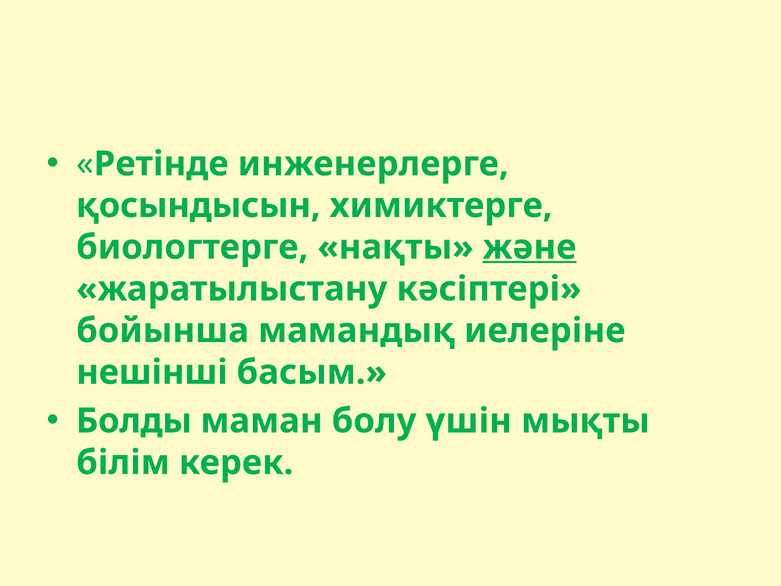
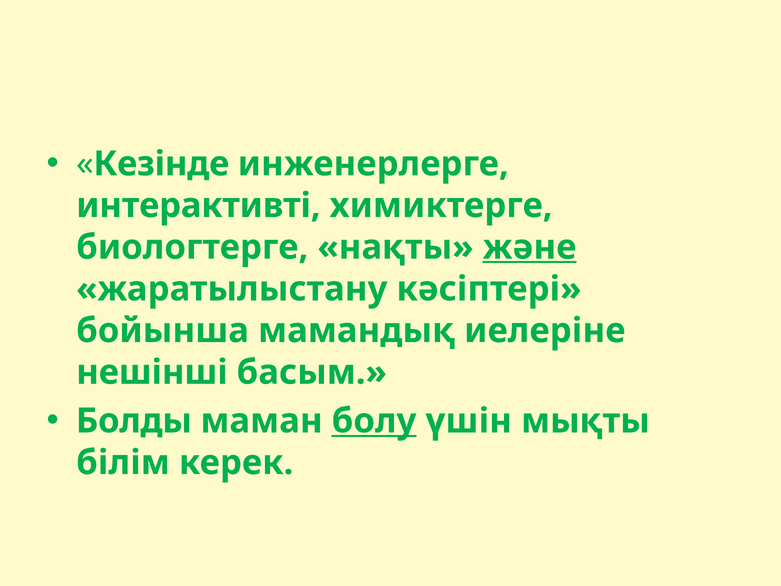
Ретінде: Ретінде -> Кезінде
қосындысын: қосындысын -> интерактивті
болу underline: none -> present
